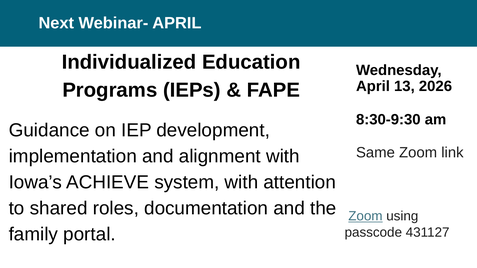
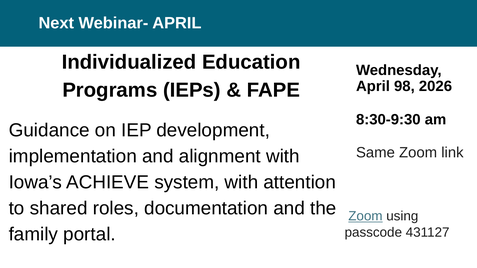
13: 13 -> 98
